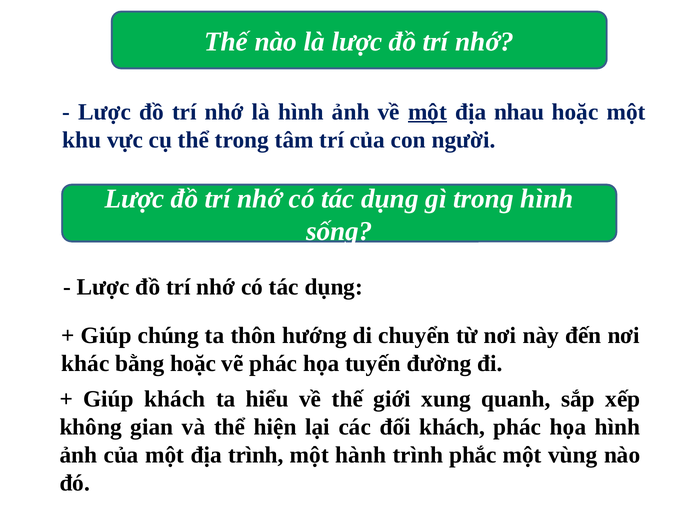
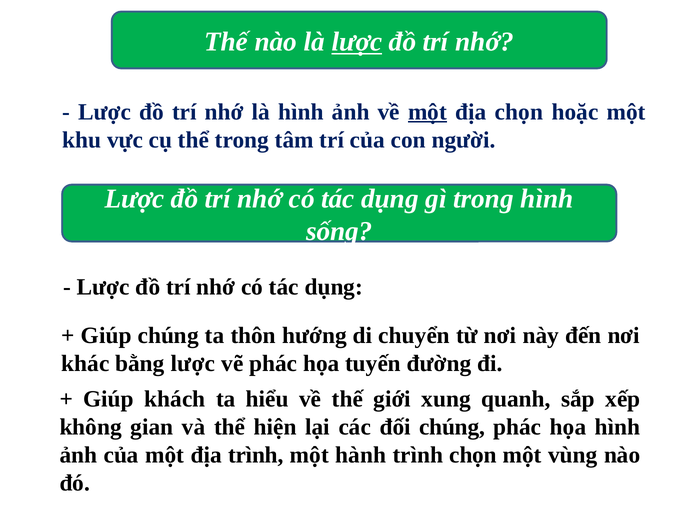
lược at (357, 42) underline: none -> present
địa nhau: nhau -> chọn
bằng hoặc: hoặc -> lược
đối khách: khách -> chúng
trình phắc: phắc -> chọn
